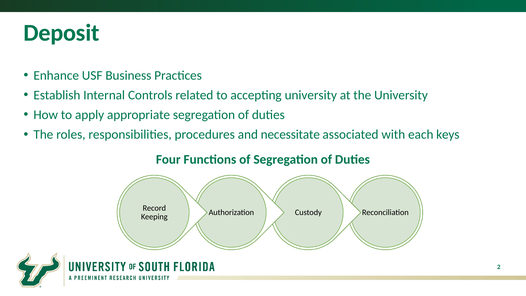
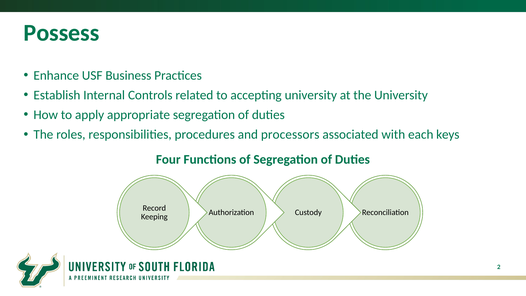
Deposit: Deposit -> Possess
necessitate: necessitate -> processors
